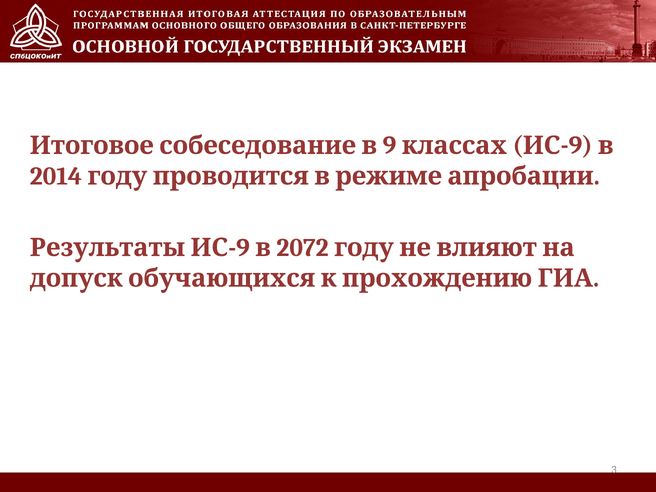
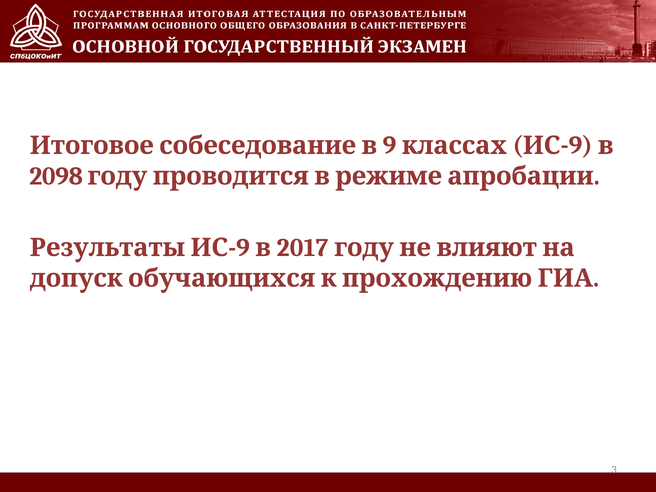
2014: 2014 -> 2098
2072: 2072 -> 2017
